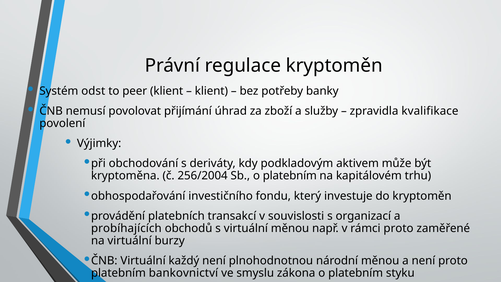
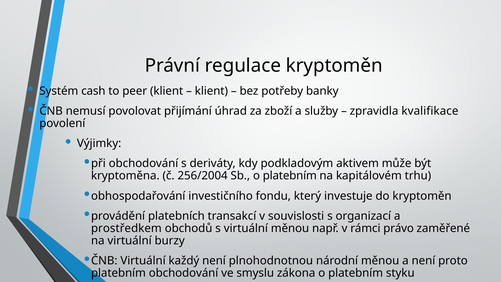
odst: odst -> cash
probíhajících: probíhajících -> prostředkem
rámci proto: proto -> právo
platebním bankovnictví: bankovnictví -> obchodování
